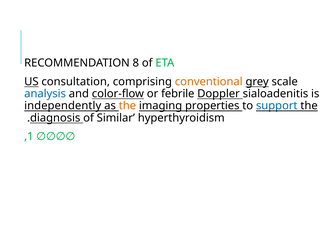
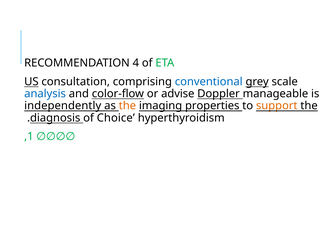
8: 8 -> 4
conventional colour: orange -> blue
febrile: febrile -> advise
sialoadenitis: sialoadenitis -> manageable
support colour: blue -> orange
Similar: Similar -> Choice
